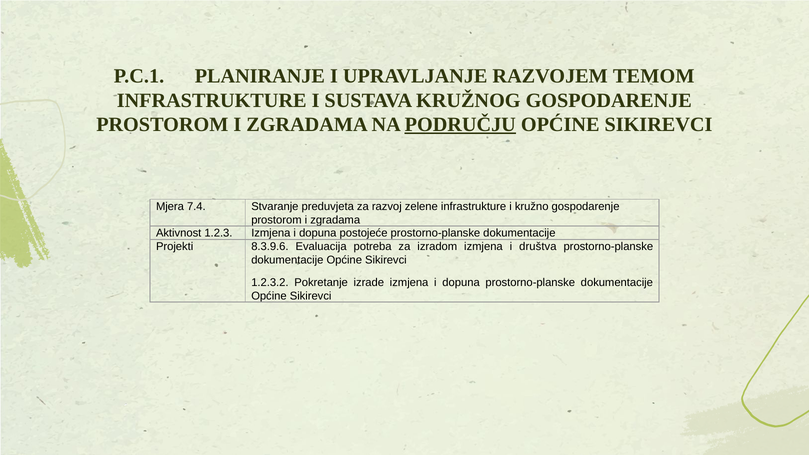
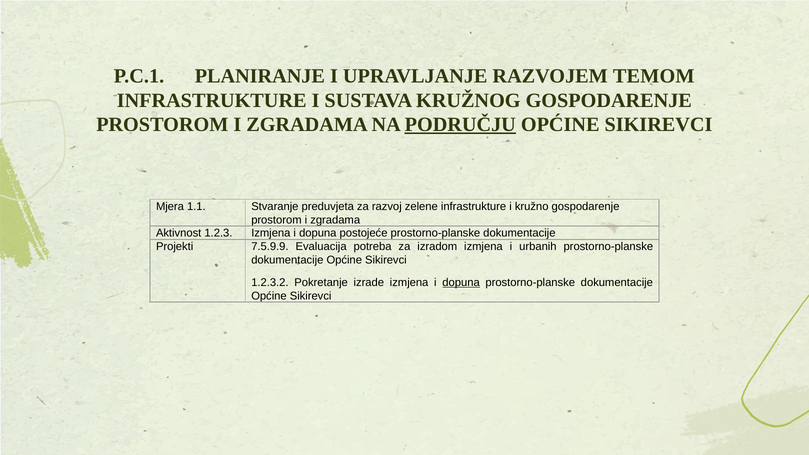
7.4: 7.4 -> 1.1
8.3.9.6: 8.3.9.6 -> 7.5.9.9
društva: društva -> urbanih
dopuna at (461, 283) underline: none -> present
